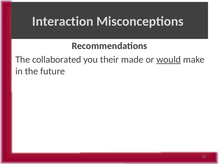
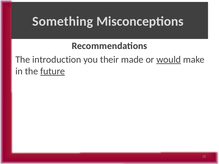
Interaction: Interaction -> Something
collaborated: collaborated -> introduction
future underline: none -> present
